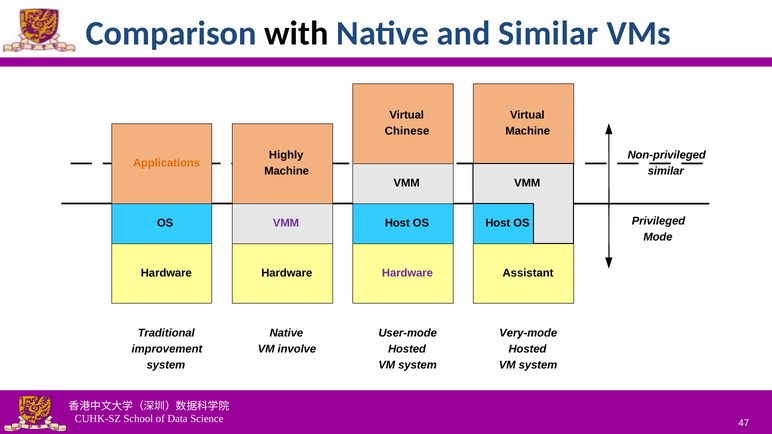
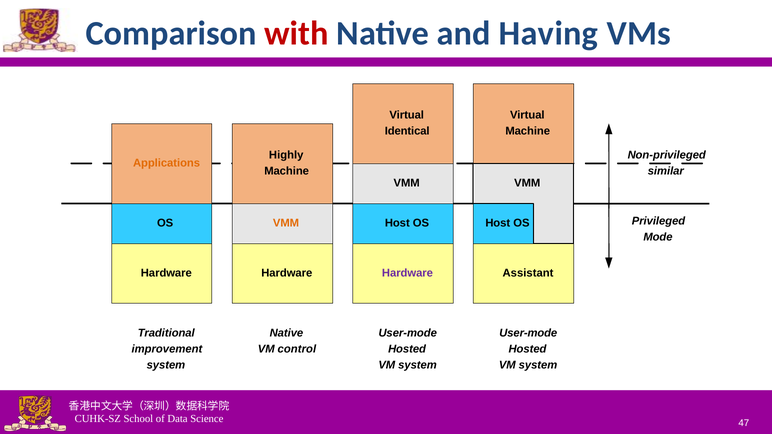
with colour: black -> red
and Similar: Similar -> Having
Chinese: Chinese -> Identical
VMM at (286, 223) colour: purple -> orange
Very-mode at (528, 333): Very-mode -> User-mode
involve: involve -> control
